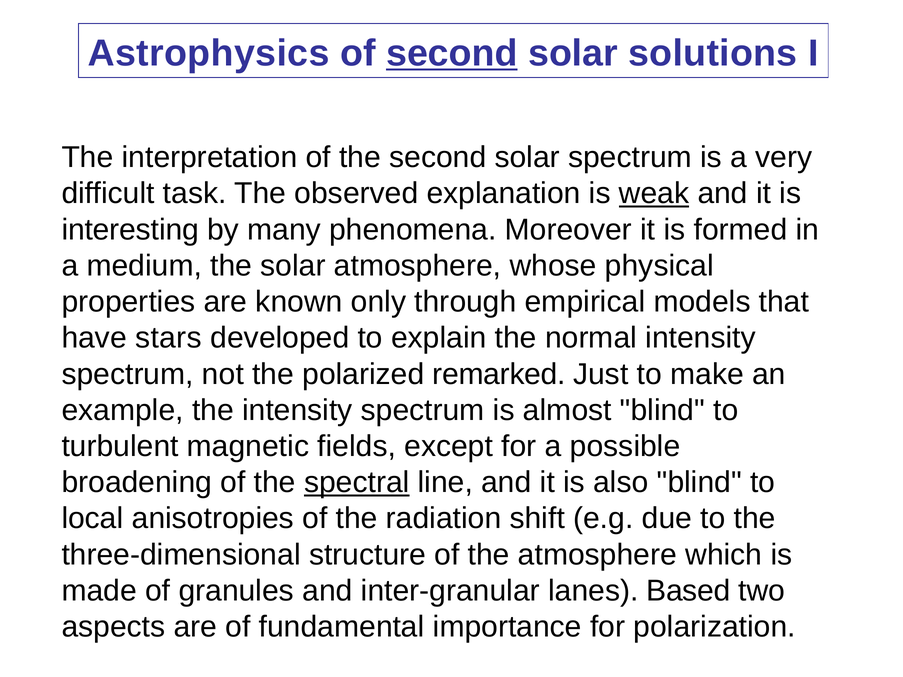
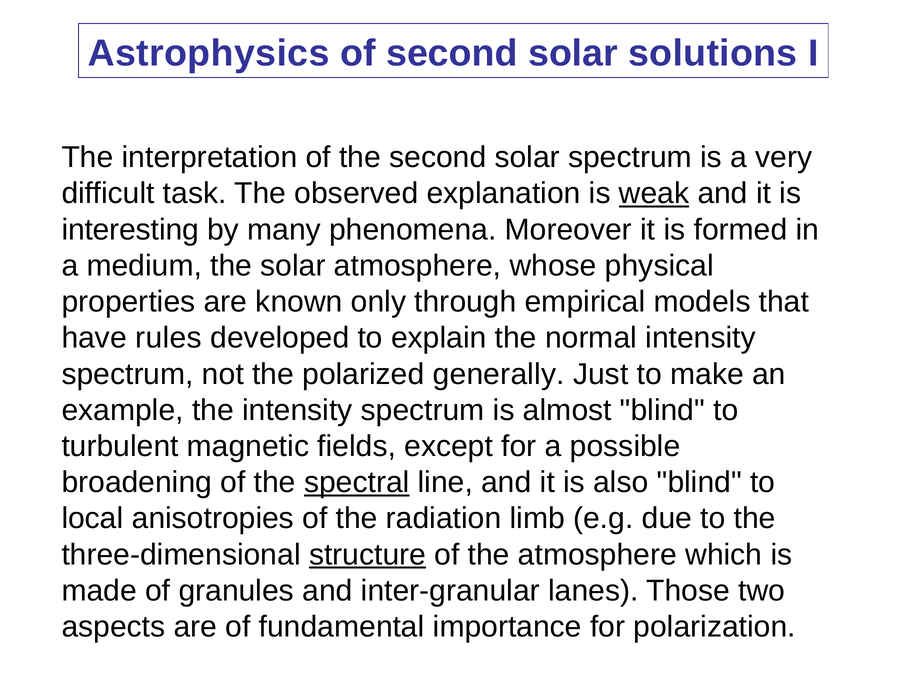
second at (452, 53) underline: present -> none
stars: stars -> rules
remarked: remarked -> generally
shift: shift -> limb
structure underline: none -> present
Based: Based -> Those
